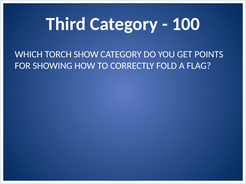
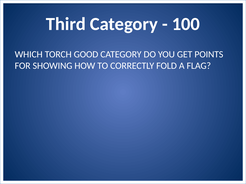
SHOW: SHOW -> GOOD
